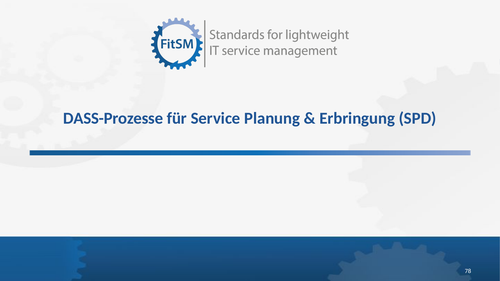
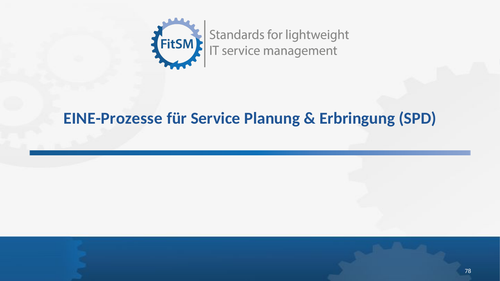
DASS-Prozesse: DASS-Prozesse -> EINE-Prozesse
